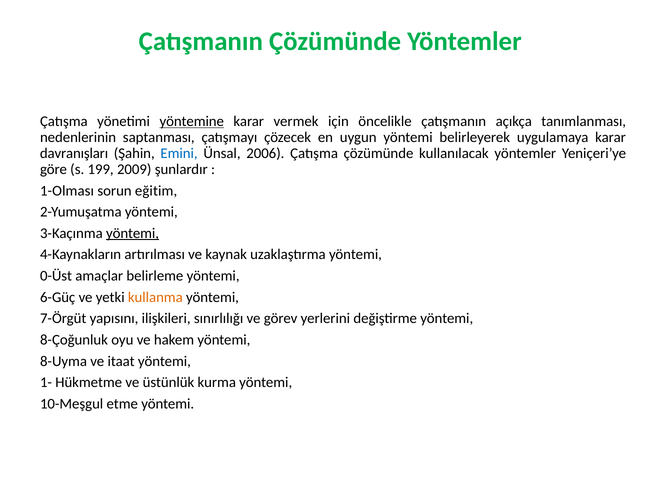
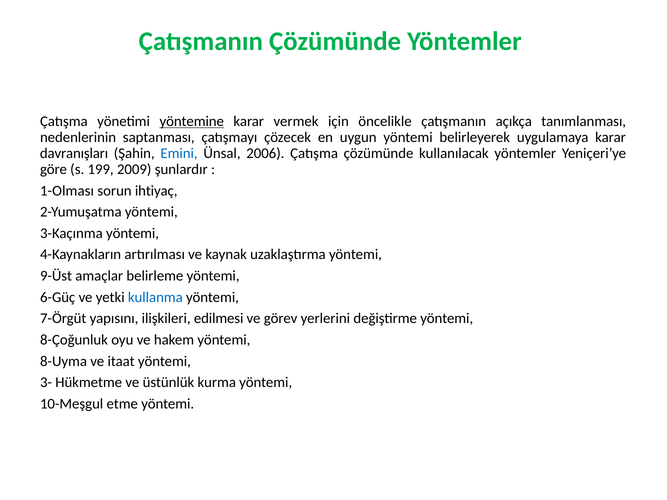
eğitim: eğitim -> ihtiyaç
yöntemi at (133, 233) underline: present -> none
0-Üst: 0-Üst -> 9-Üst
kullanma colour: orange -> blue
sınırlılığı: sınırlılığı -> edilmesi
1-: 1- -> 3-
